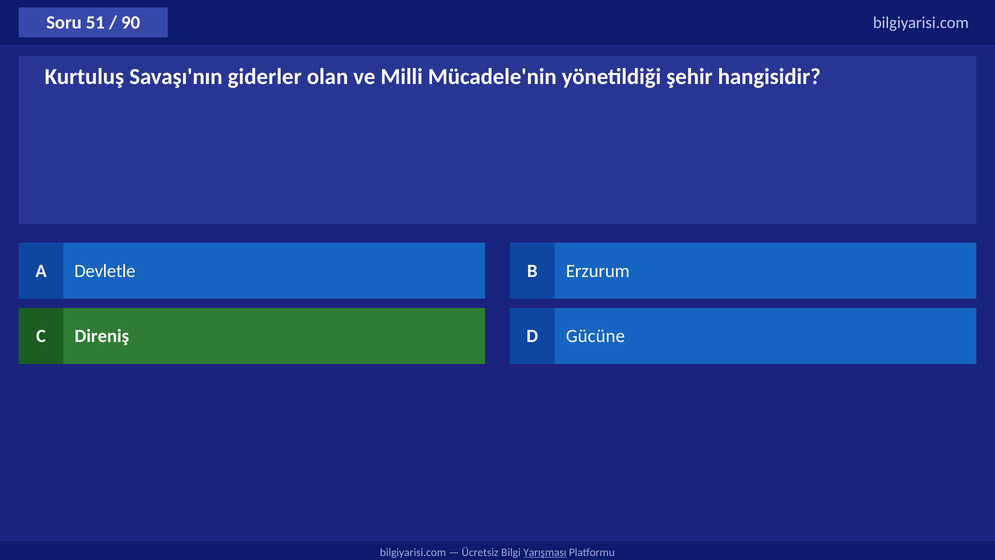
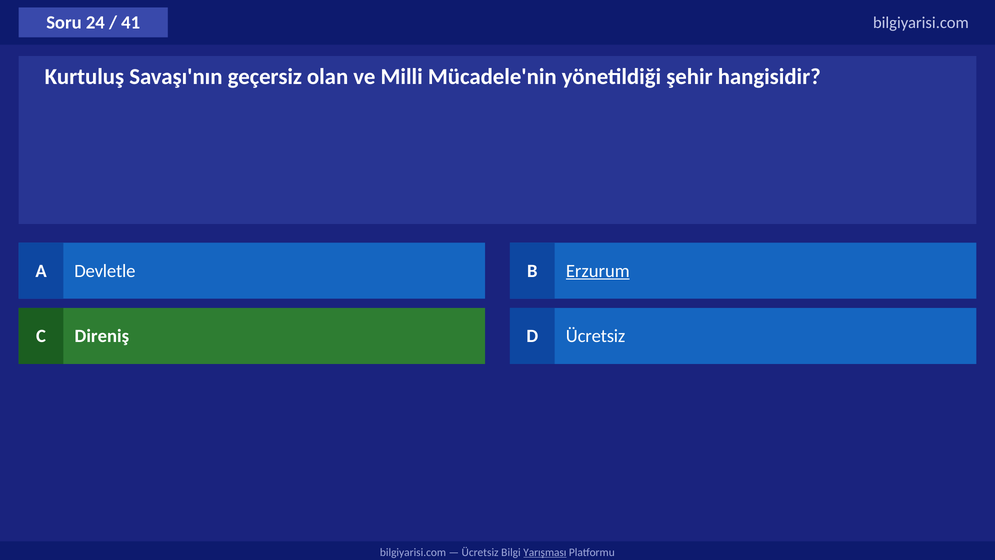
51: 51 -> 24
90: 90 -> 41
giderler: giderler -> geçersiz
Erzurum underline: none -> present
D Gücüne: Gücüne -> Ücretsiz
